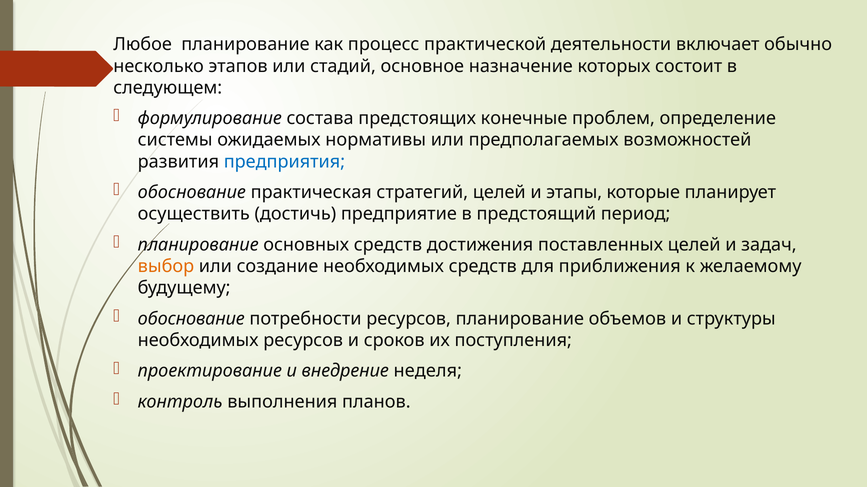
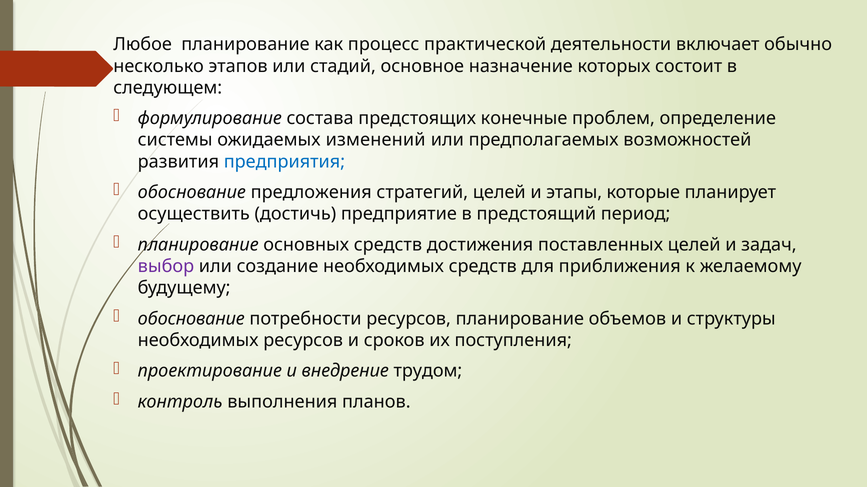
нормативы: нормативы -> изменений
практическая: практическая -> предложения
выбор colour: orange -> purple
неделя: неделя -> трудом
